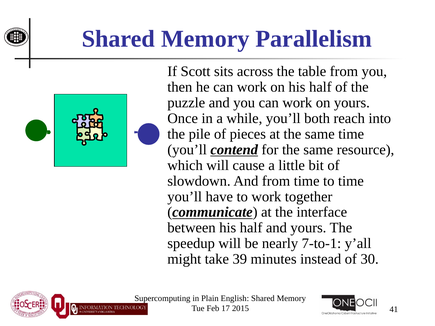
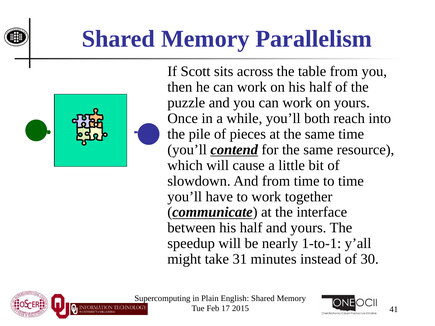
7-to-1: 7-to-1 -> 1-to-1
39: 39 -> 31
